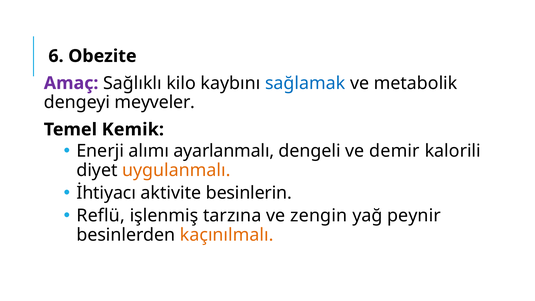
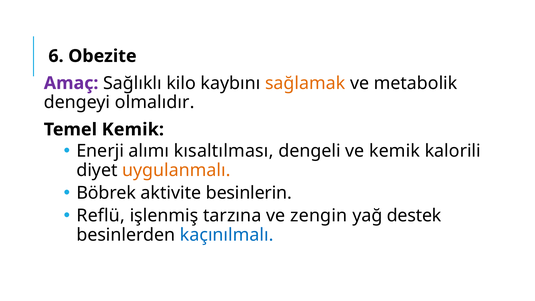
sağlamak colour: blue -> orange
meyveler: meyveler -> olmalıdır
ayarlanmalı: ayarlanmalı -> kısaltılması
ve demir: demir -> kemik
İhtiyacı: İhtiyacı -> Böbrek
peynir: peynir -> destek
kaçınılmalı colour: orange -> blue
